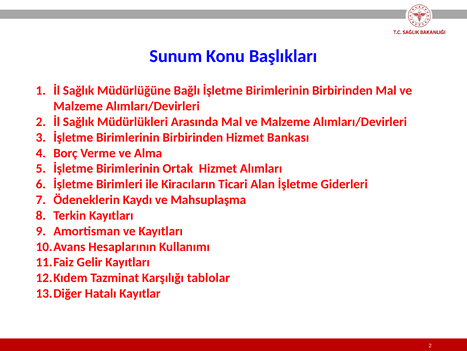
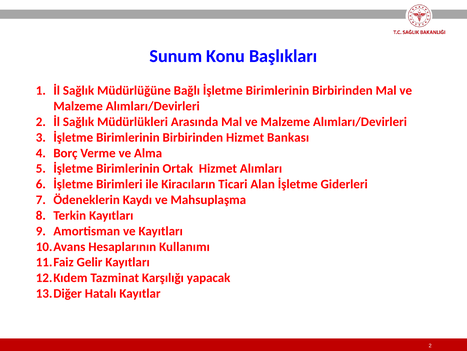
tablolar: tablolar -> yapacak
